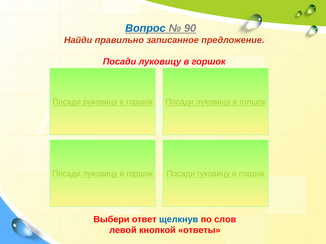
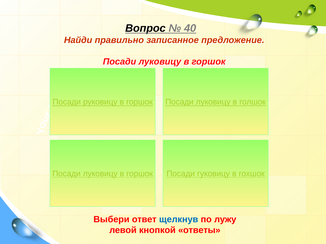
Вопрос colour: blue -> black
90: 90 -> 40
слов: слов -> лужу
